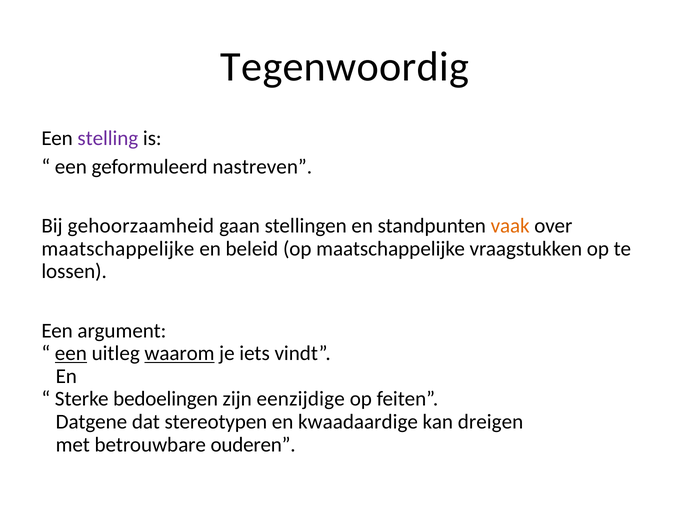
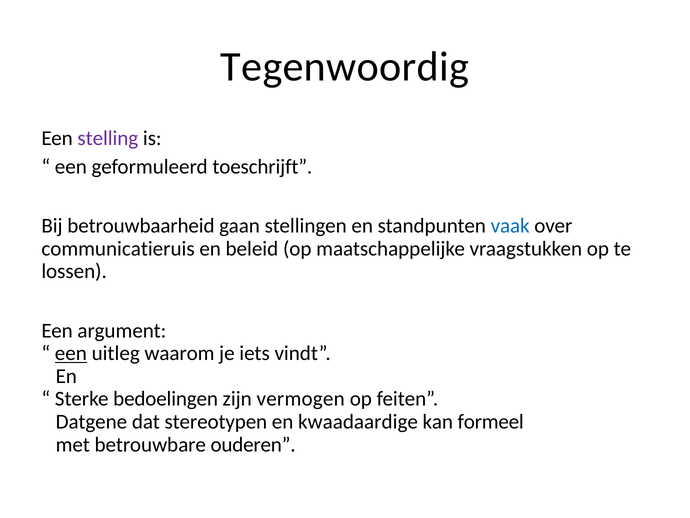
nastreven: nastreven -> toeschrijft
gehoorzaamheid: gehoorzaamheid -> betrouwbaarheid
vaak colour: orange -> blue
maatschappelijke at (118, 248): maatschappelijke -> communicatieruis
waarom underline: present -> none
eenzijdige: eenzijdige -> vermogen
dreigen: dreigen -> formeel
